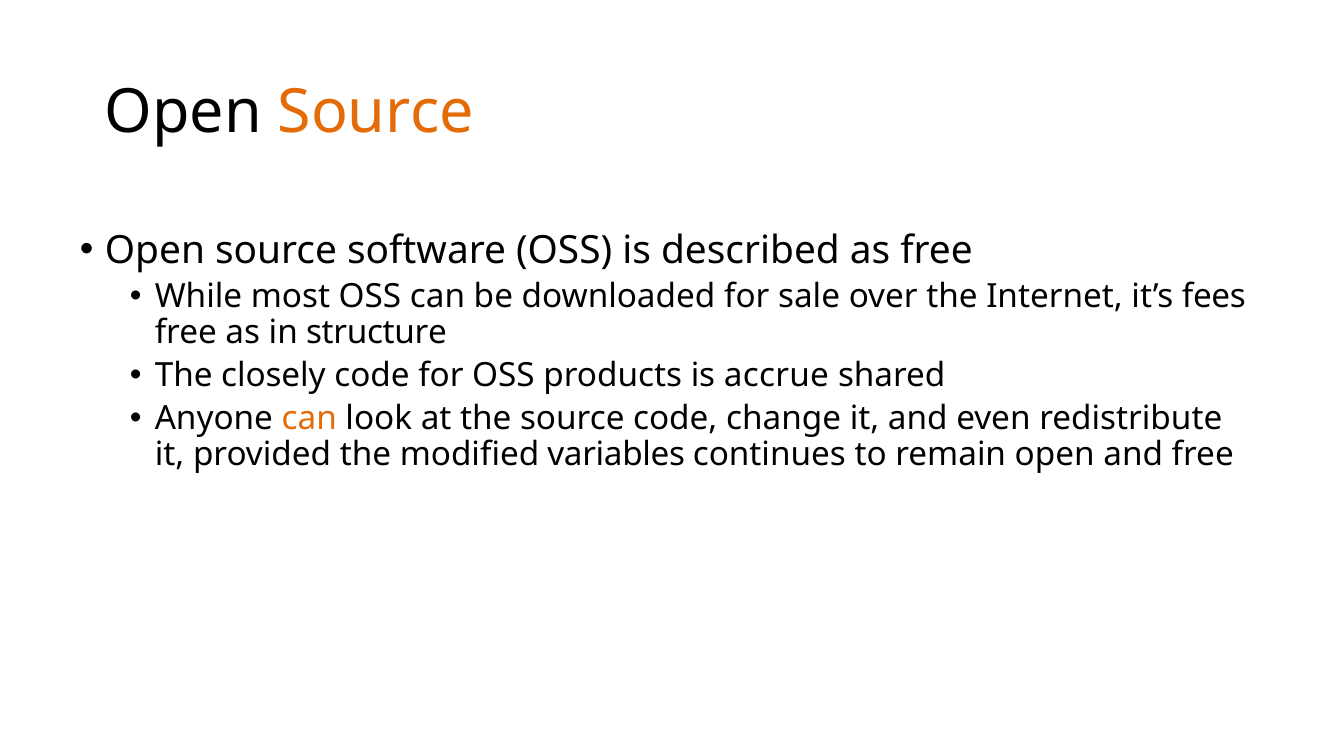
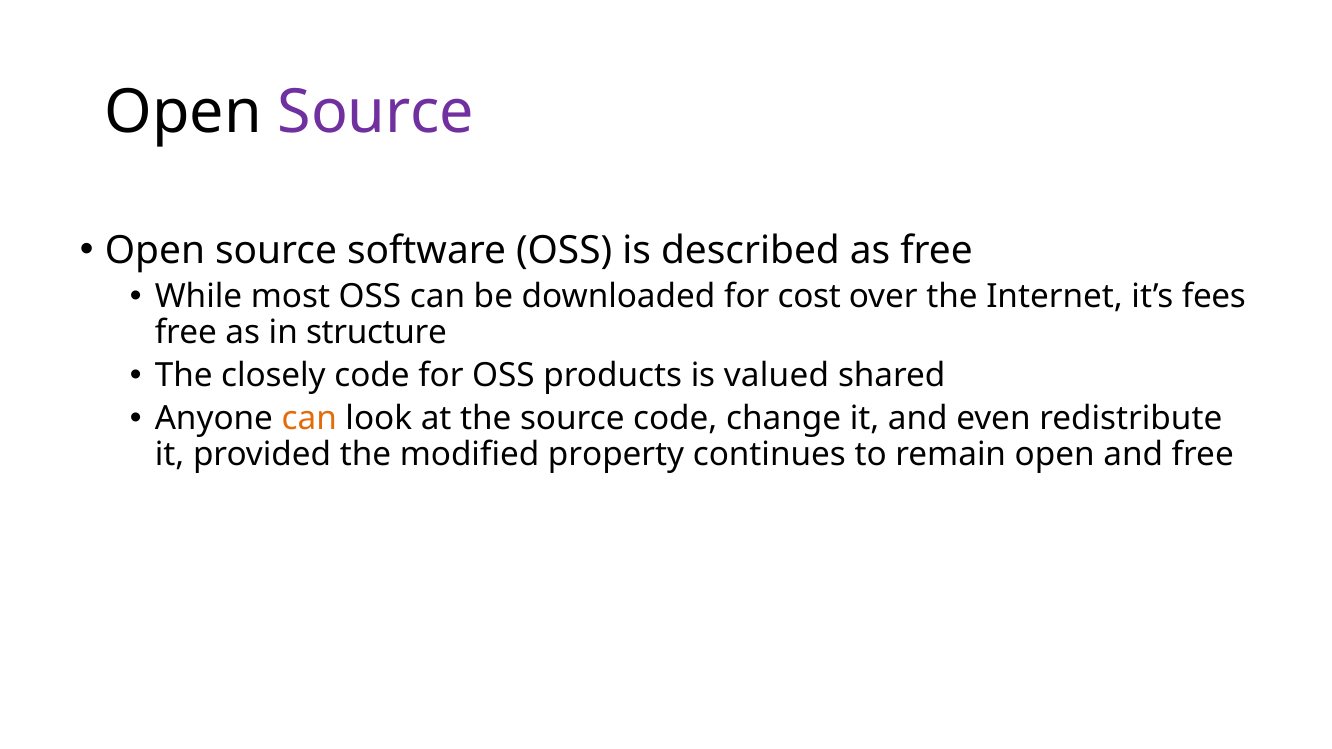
Source at (376, 112) colour: orange -> purple
sale: sale -> cost
accrue: accrue -> valued
variables: variables -> property
